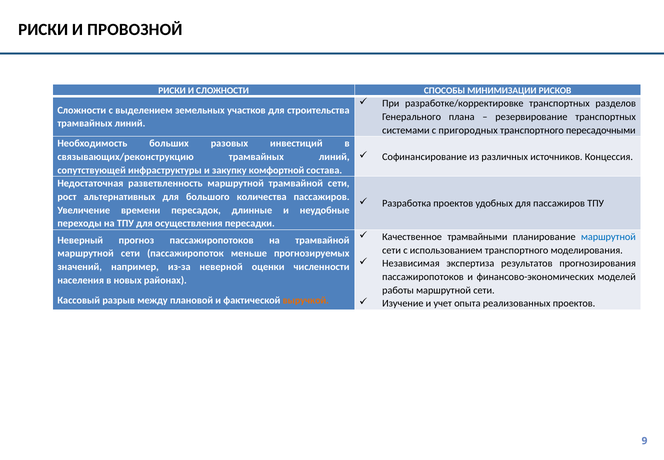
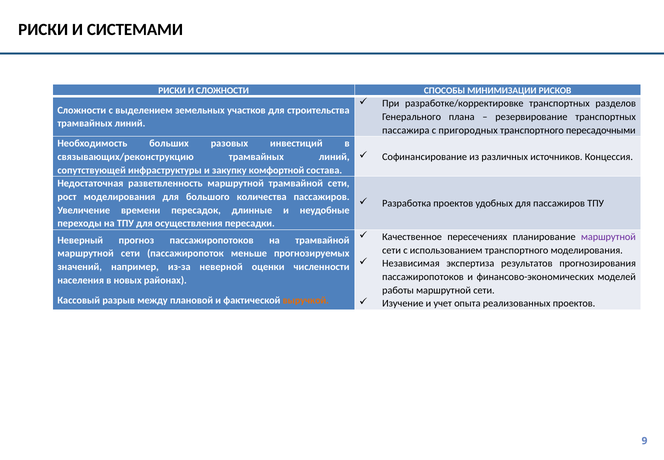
ПРОВОЗНОЙ: ПРОВОЗНОЙ -> СИСТЕМАМИ
системами: системами -> пассажира
рост альтернативных: альтернативных -> моделирования
трамвайными: трамвайными -> пересечениях
маршрутной at (608, 237) colour: blue -> purple
